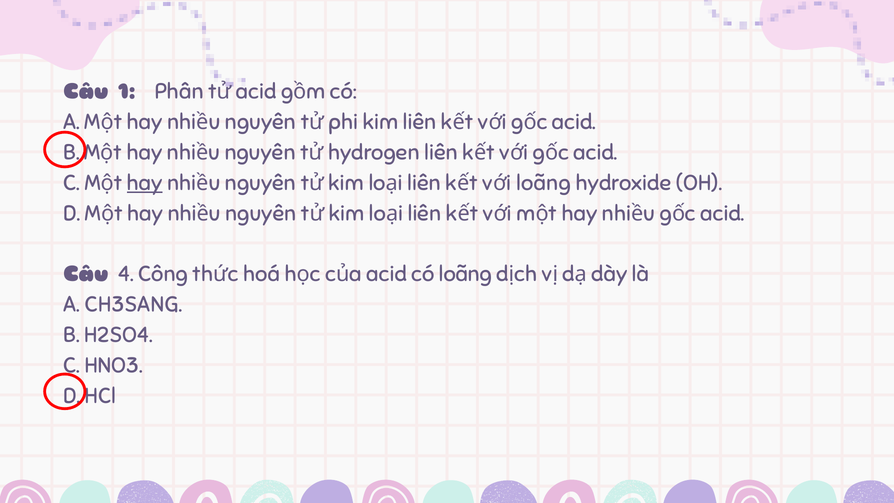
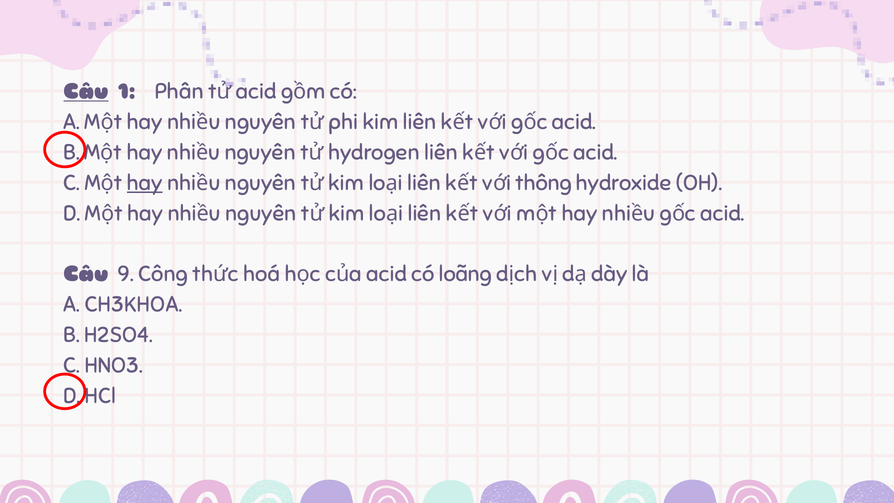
Câu at (86, 92) underline: none -> present
loãng at (543, 183): loãng -> thông
4: 4 -> 9
CH3SANG: CH3SANG -> CH3KHOA
